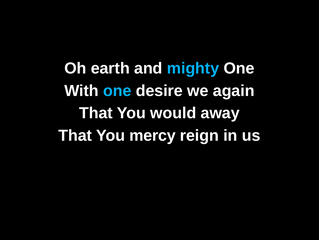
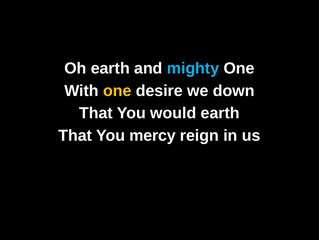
one at (117, 90) colour: light blue -> yellow
again: again -> down
would away: away -> earth
